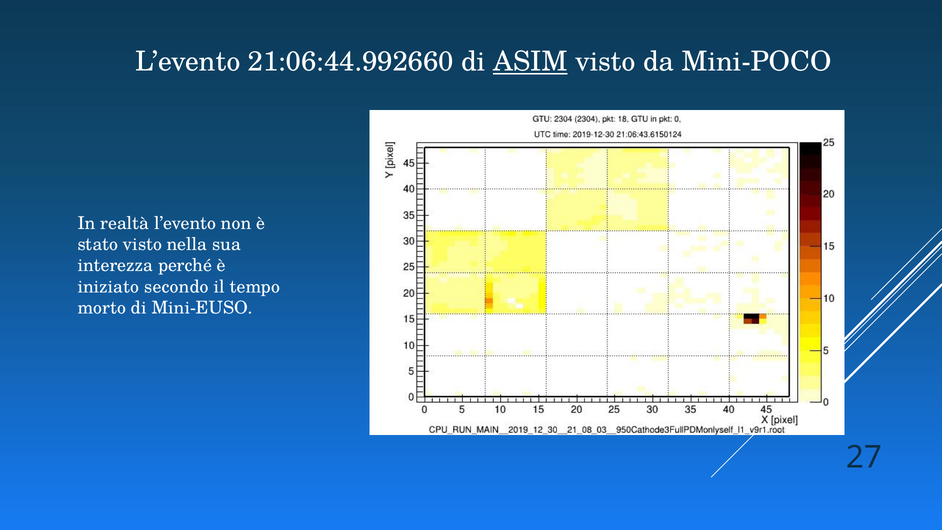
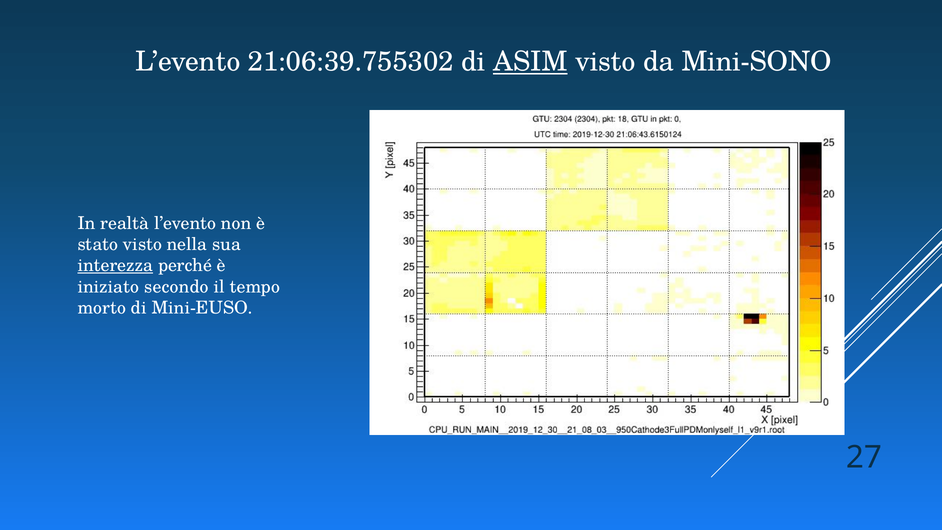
21:06:44.992660: 21:06:44.992660 -> 21:06:39.755302
Mini-POCO: Mini-POCO -> Mini-SONO
interezza underline: none -> present
